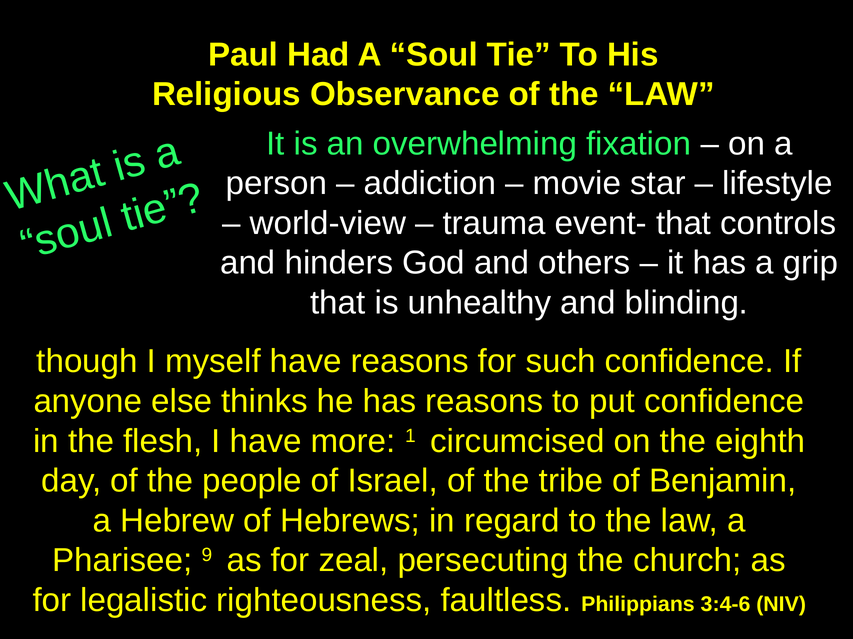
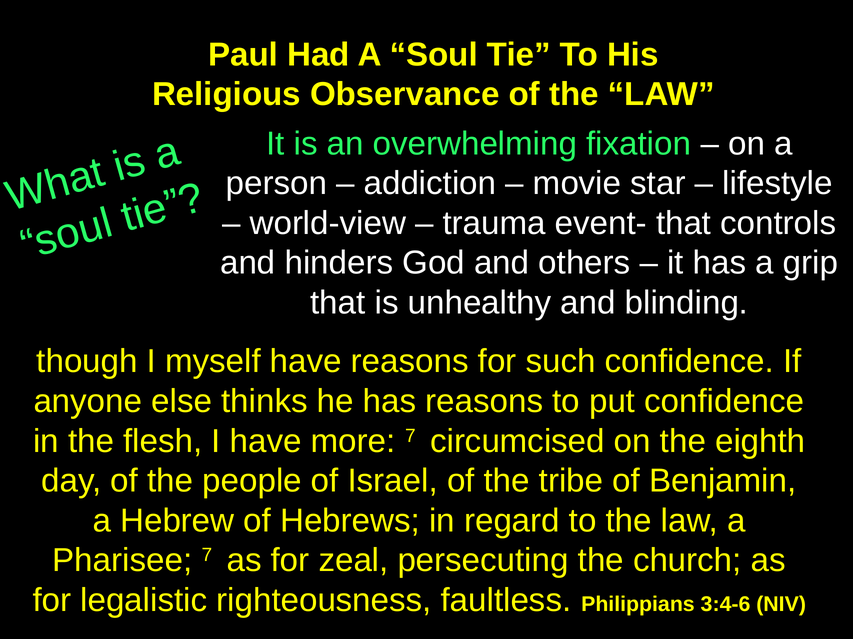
more 1: 1 -> 7
Pharisee 9: 9 -> 7
